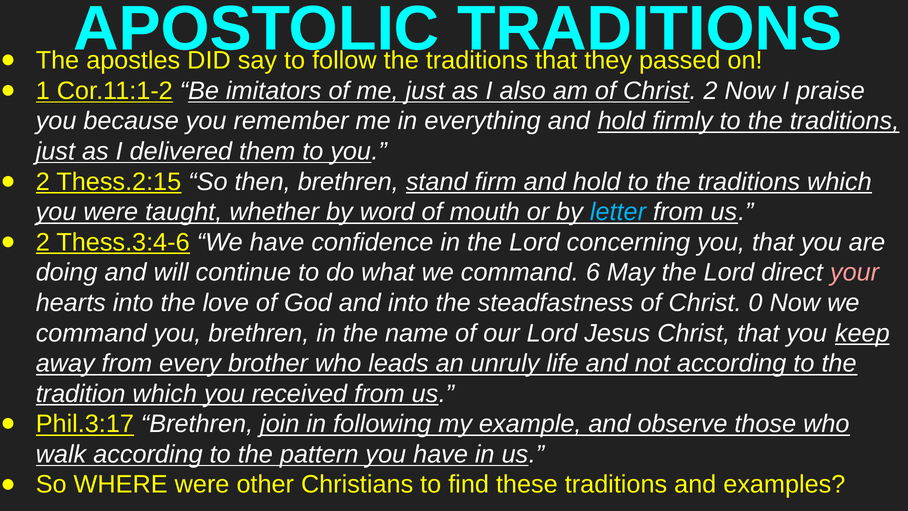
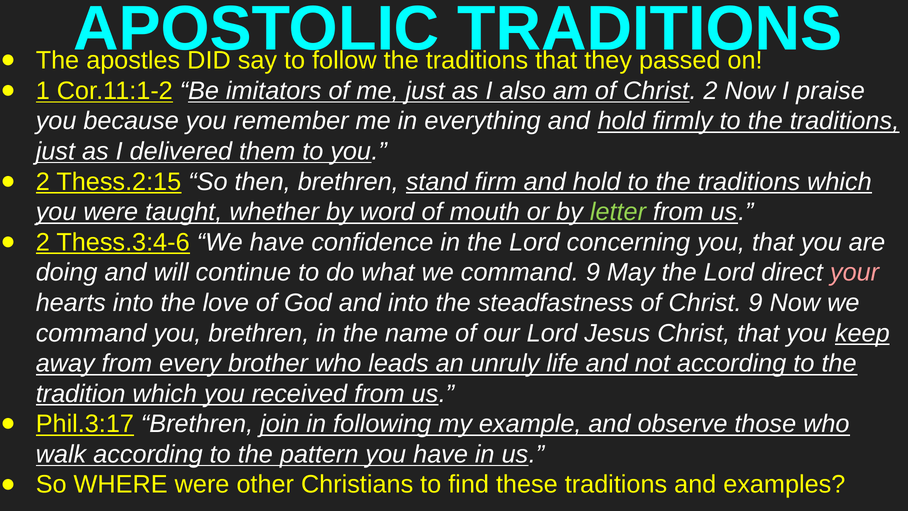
letter colour: light blue -> light green
command 6: 6 -> 9
Christ 0: 0 -> 9
